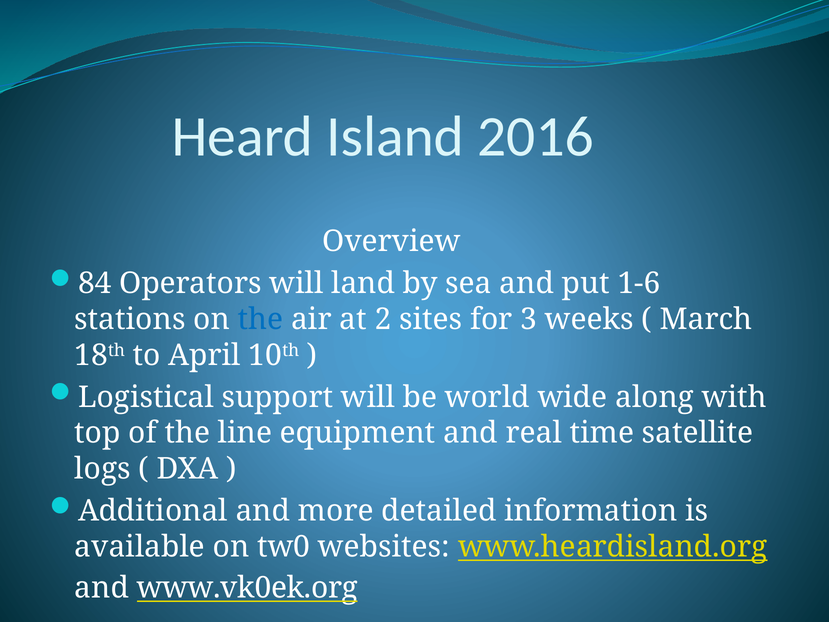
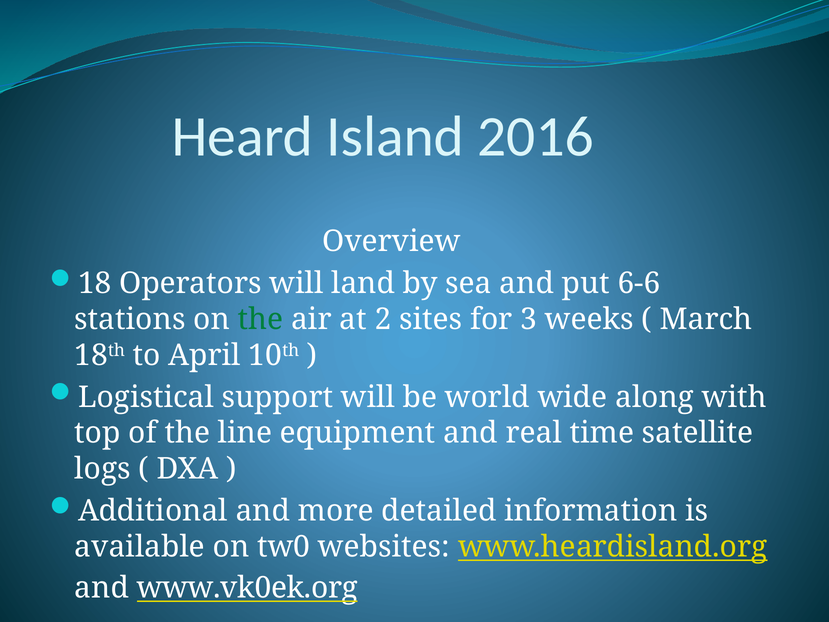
84: 84 -> 18
1-6: 1-6 -> 6-6
the at (261, 319) colour: blue -> green
